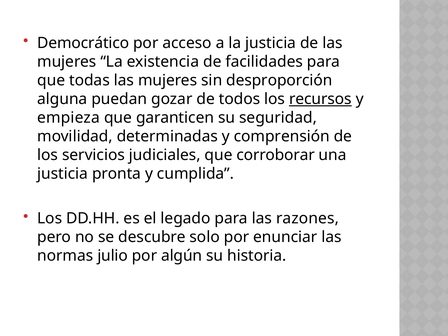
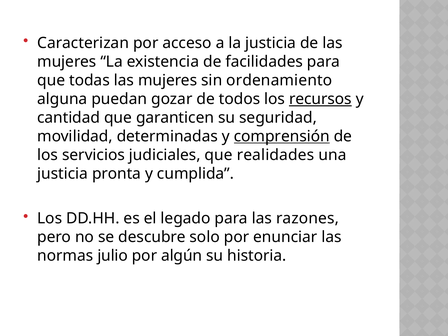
Democrático: Democrático -> Caracterizan
desproporción: desproporción -> ordenamiento
empieza: empieza -> cantidad
comprensión underline: none -> present
corroborar: corroborar -> realidades
